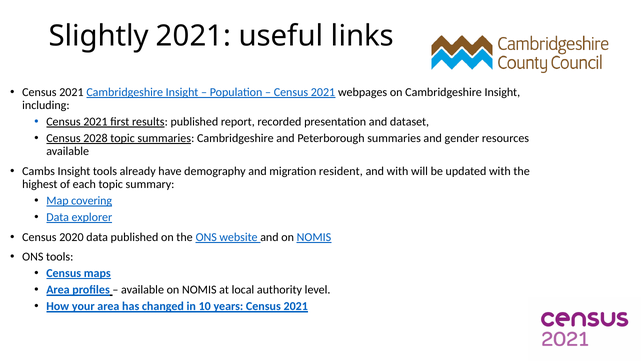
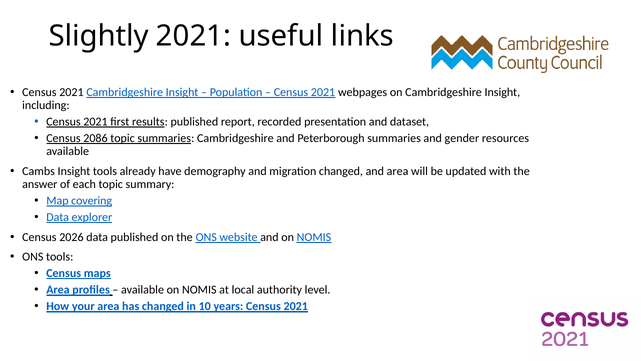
2028: 2028 -> 2086
migration resident: resident -> changed
and with: with -> area
highest: highest -> answer
2020: 2020 -> 2026
